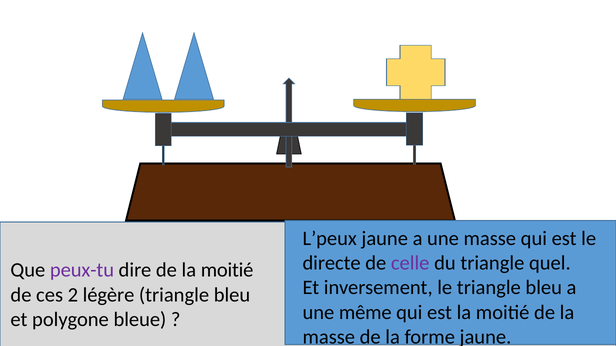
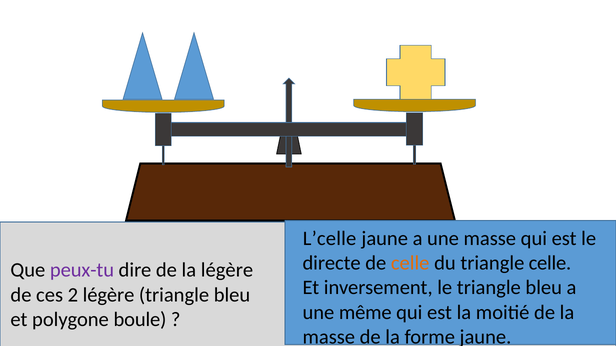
L’peux: L’peux -> L’celle
celle at (410, 263) colour: purple -> orange
triangle quel: quel -> celle
de la moitié: moitié -> légère
bleue: bleue -> boule
